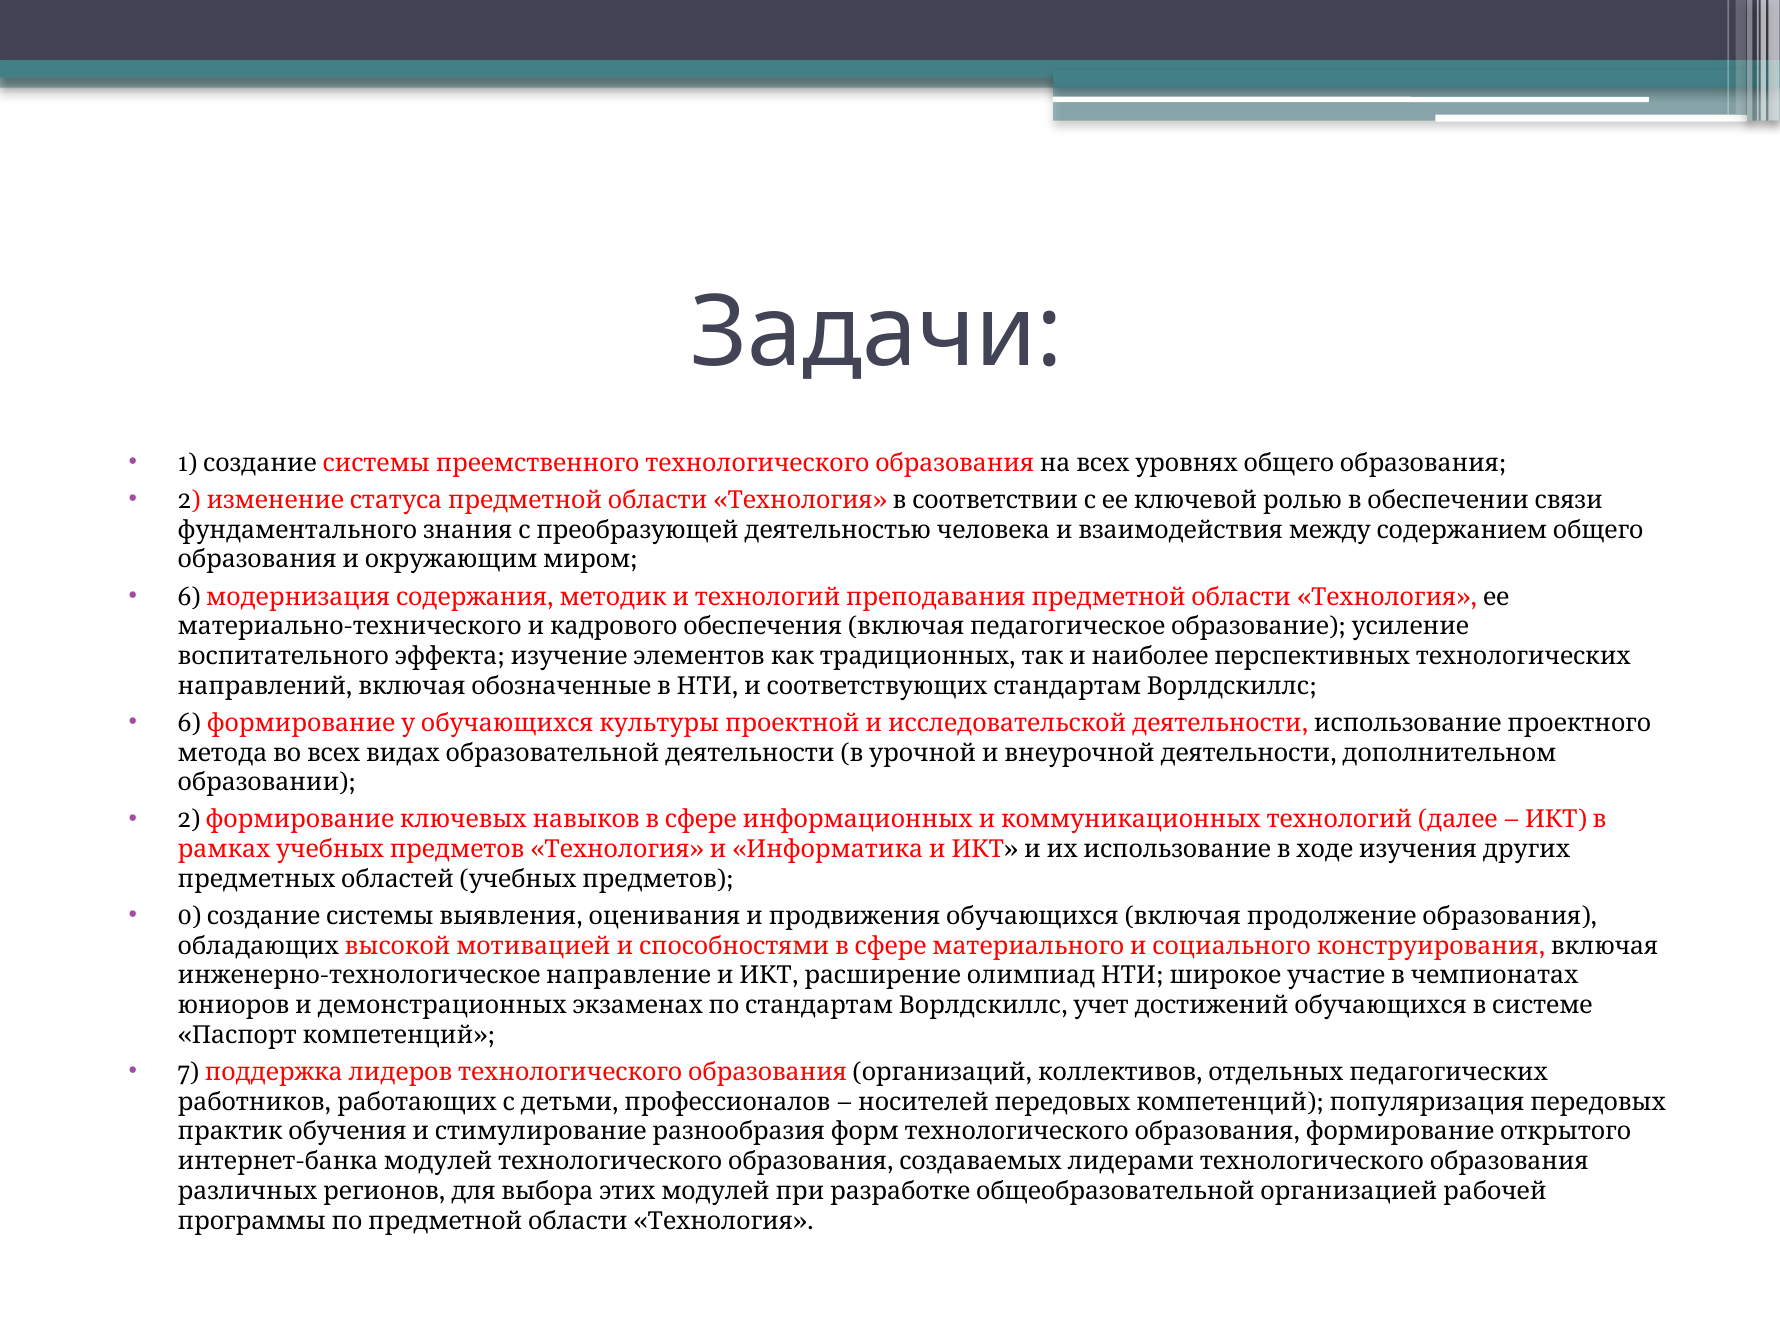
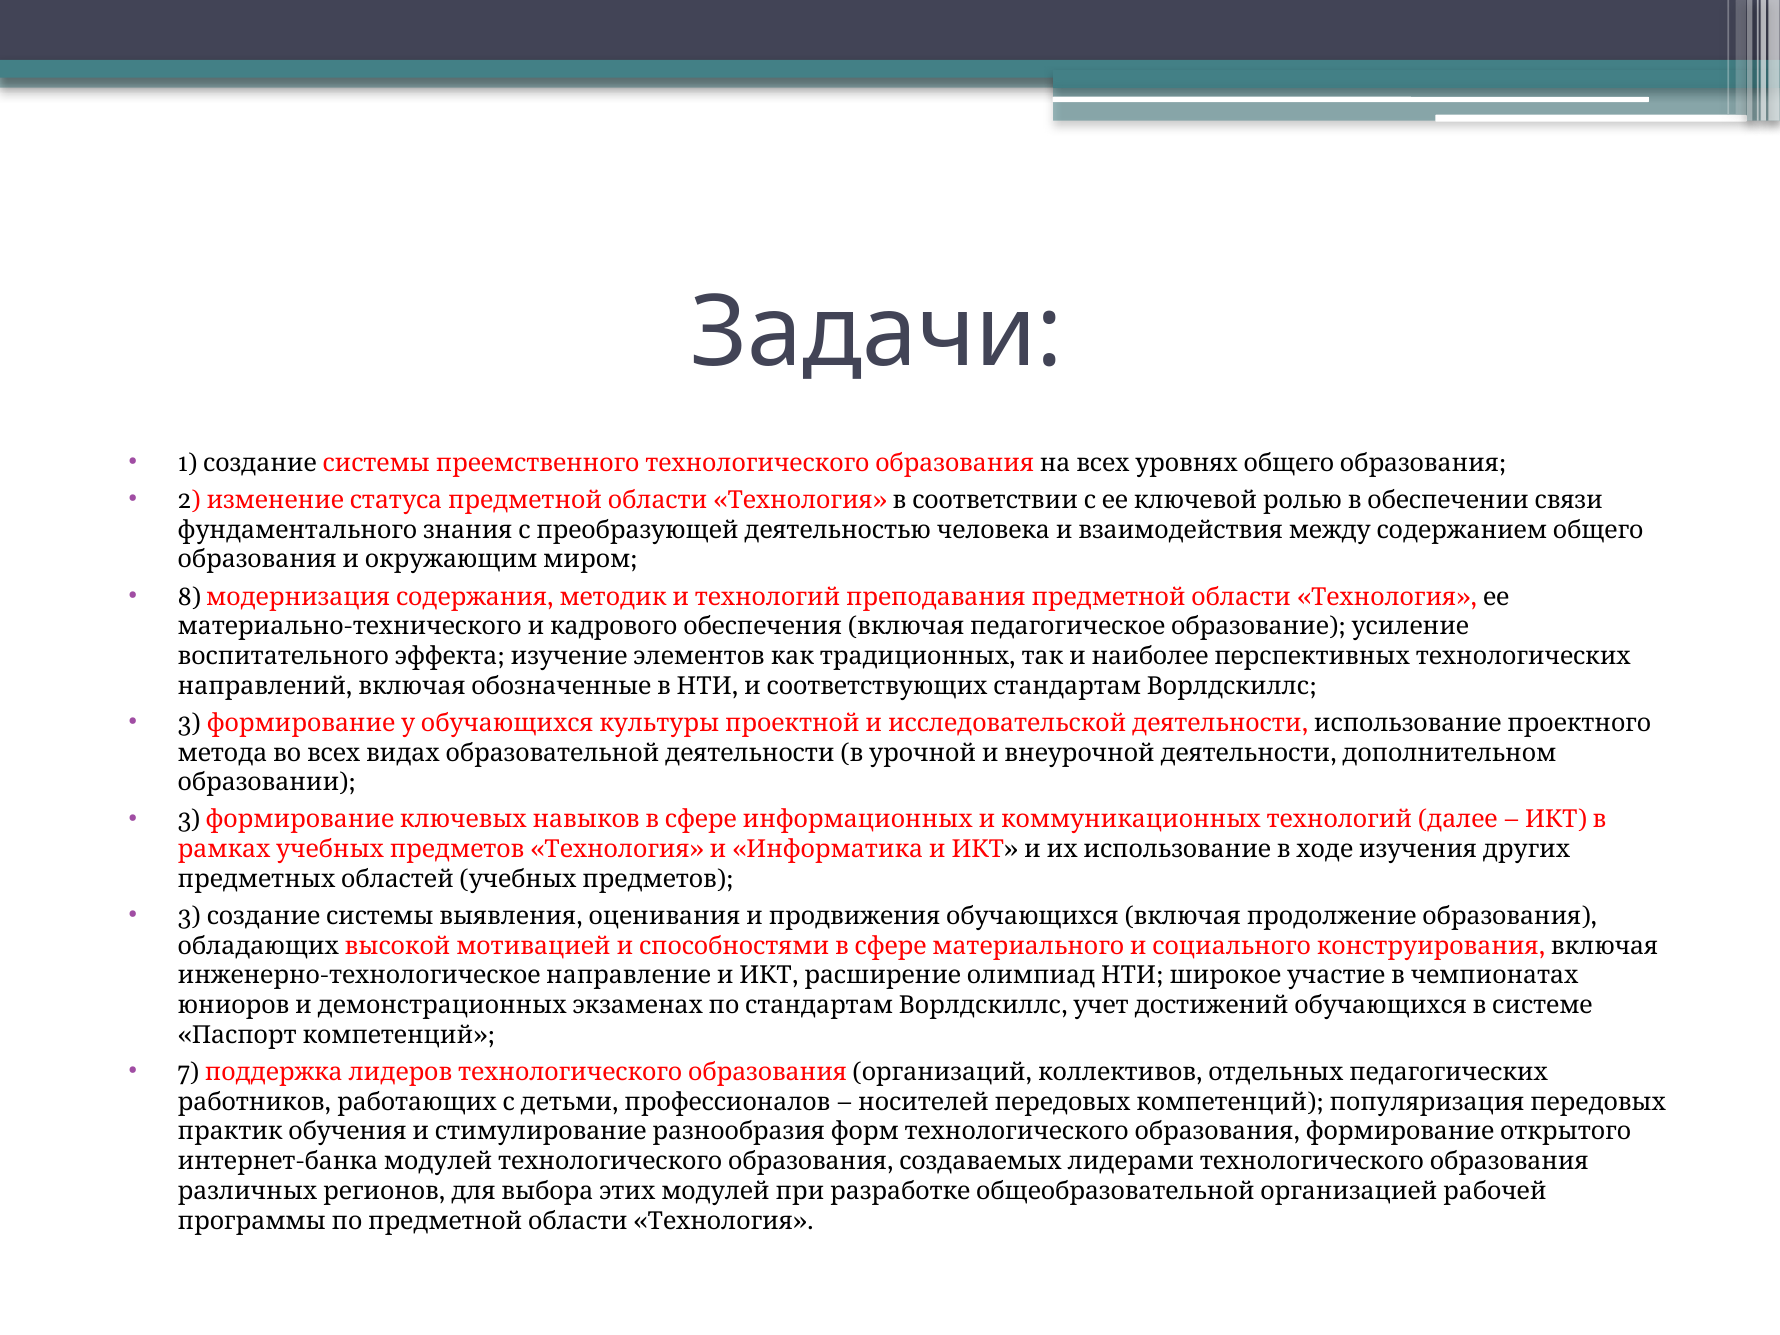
6 at (189, 597): 6 -> 8
6 at (189, 723): 6 -> 3
2 at (189, 820): 2 -> 3
0 at (189, 916): 0 -> 3
